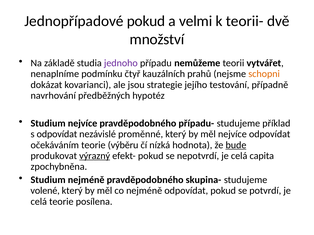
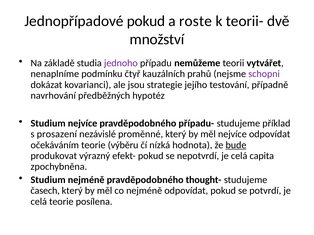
velmi: velmi -> roste
schopni colour: orange -> purple
s odpovídat: odpovídat -> prosazení
výrazný underline: present -> none
skupina-: skupina- -> thought-
volené: volené -> časech
